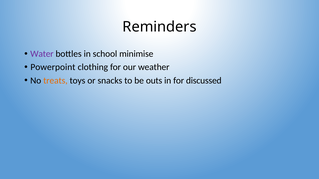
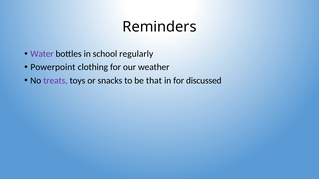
minimise: minimise -> regularly
treats colour: orange -> purple
outs: outs -> that
